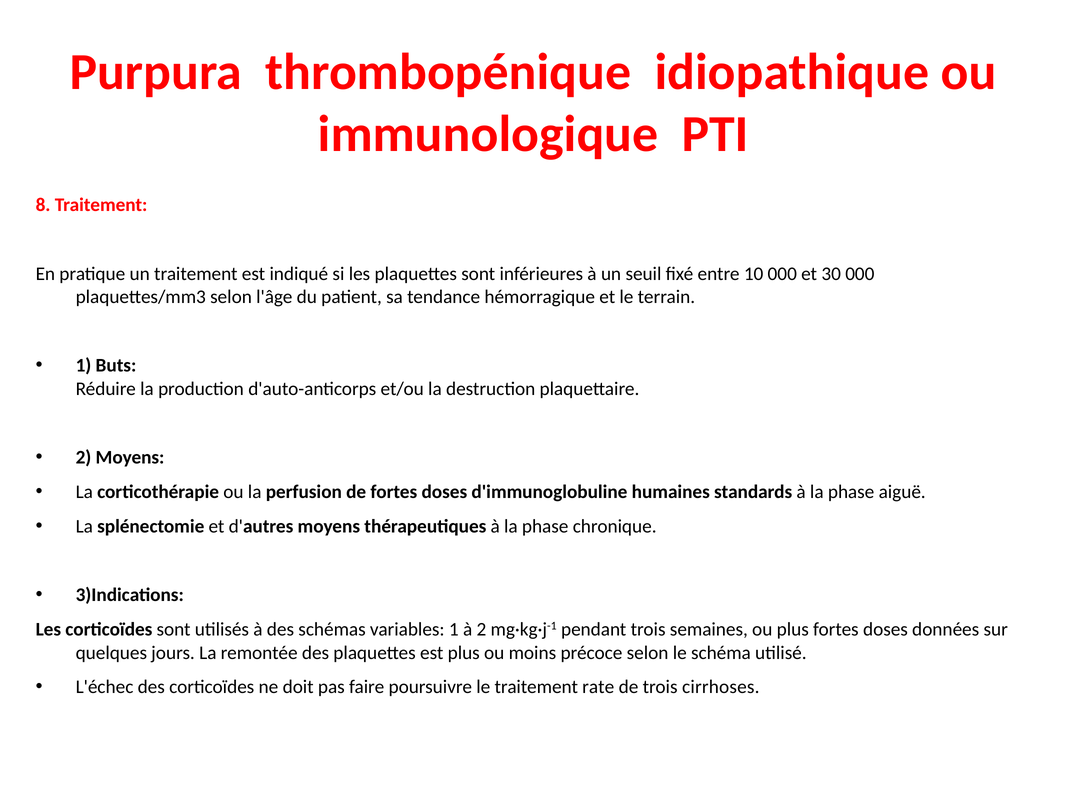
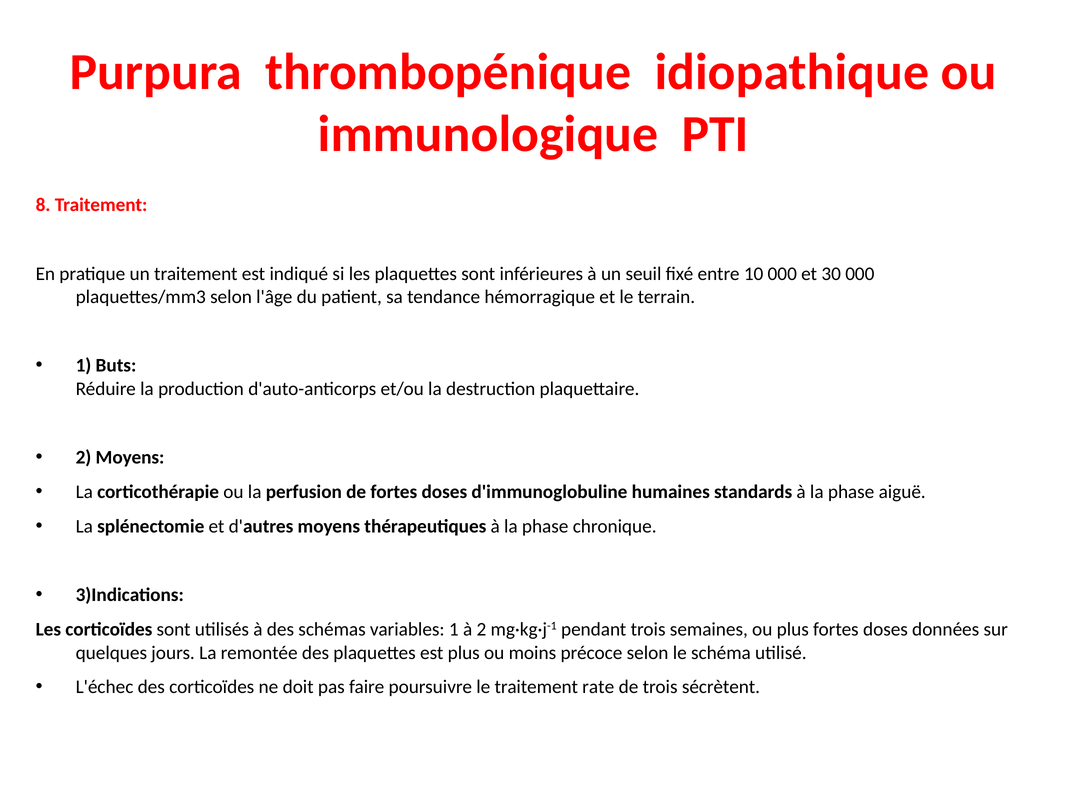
cirrhoses: cirrhoses -> sécrètent
